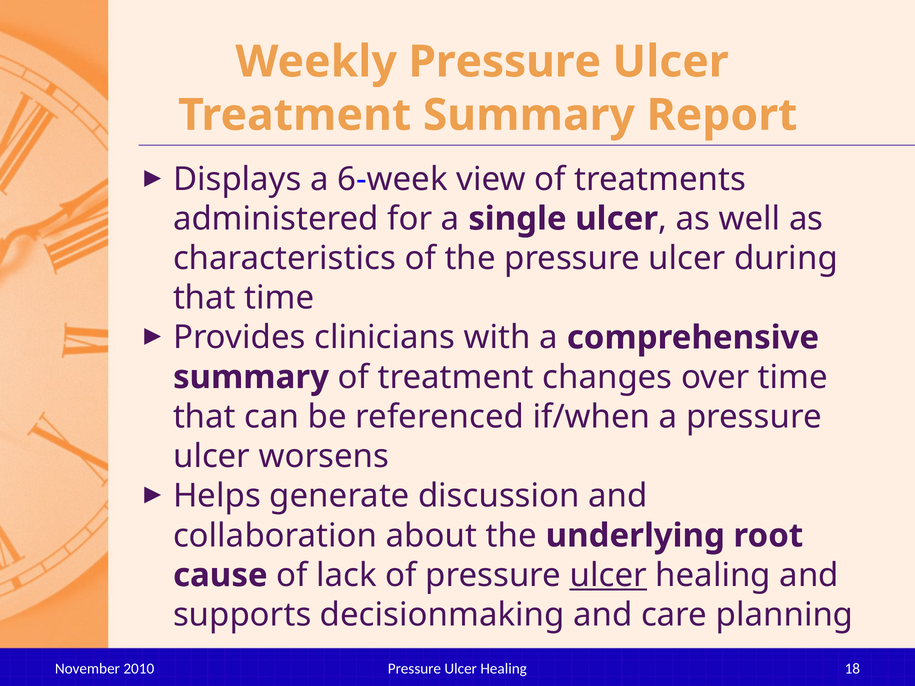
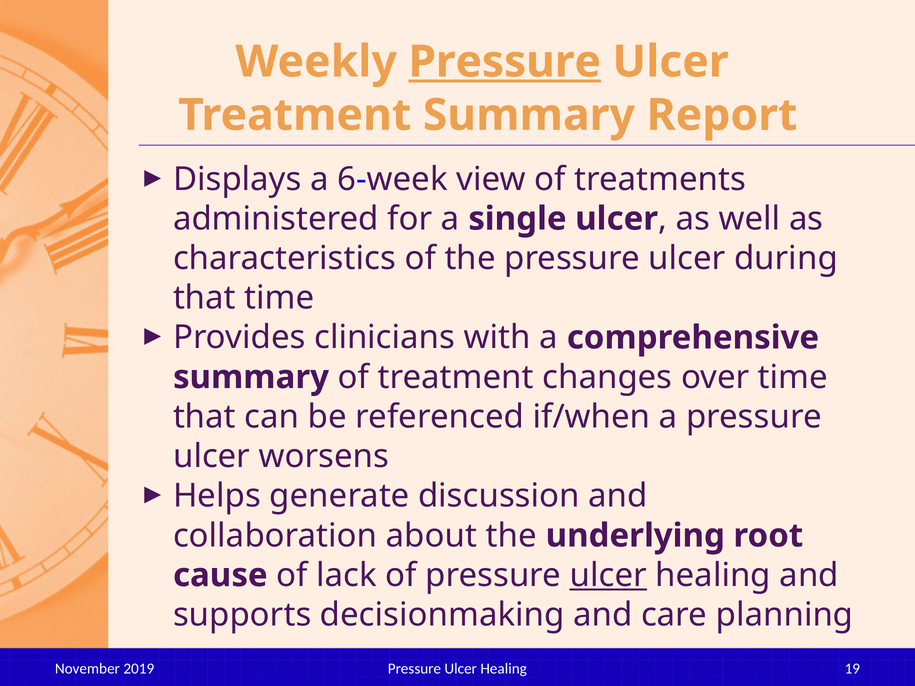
Pressure at (505, 62) underline: none -> present
18: 18 -> 19
2010: 2010 -> 2019
